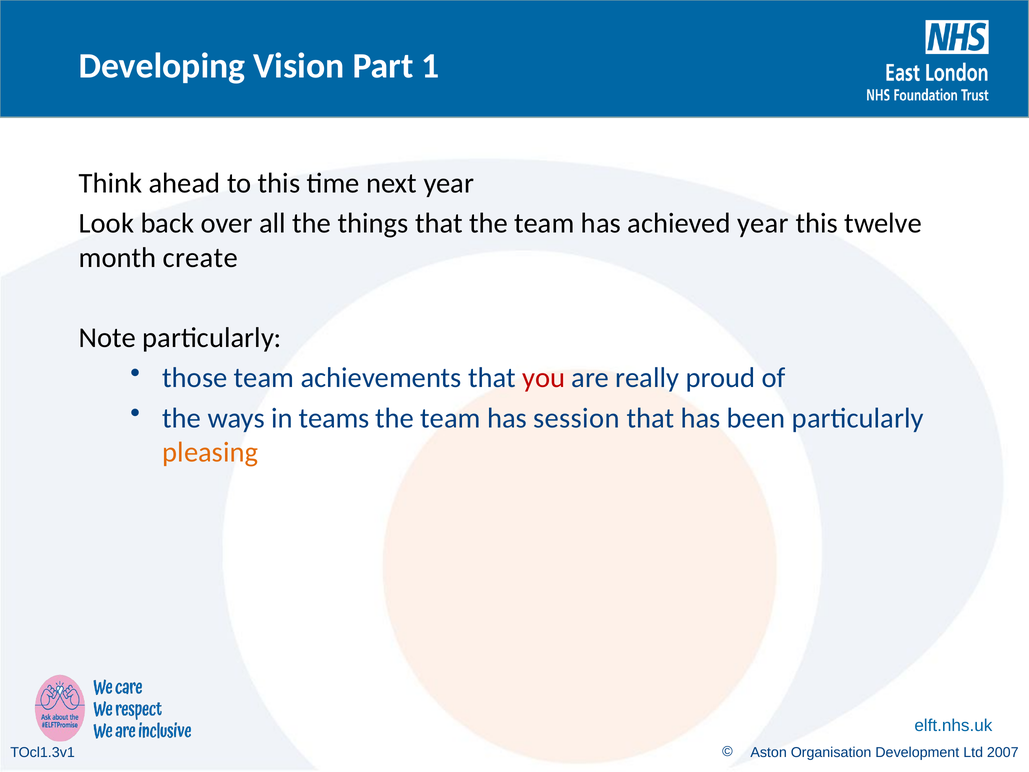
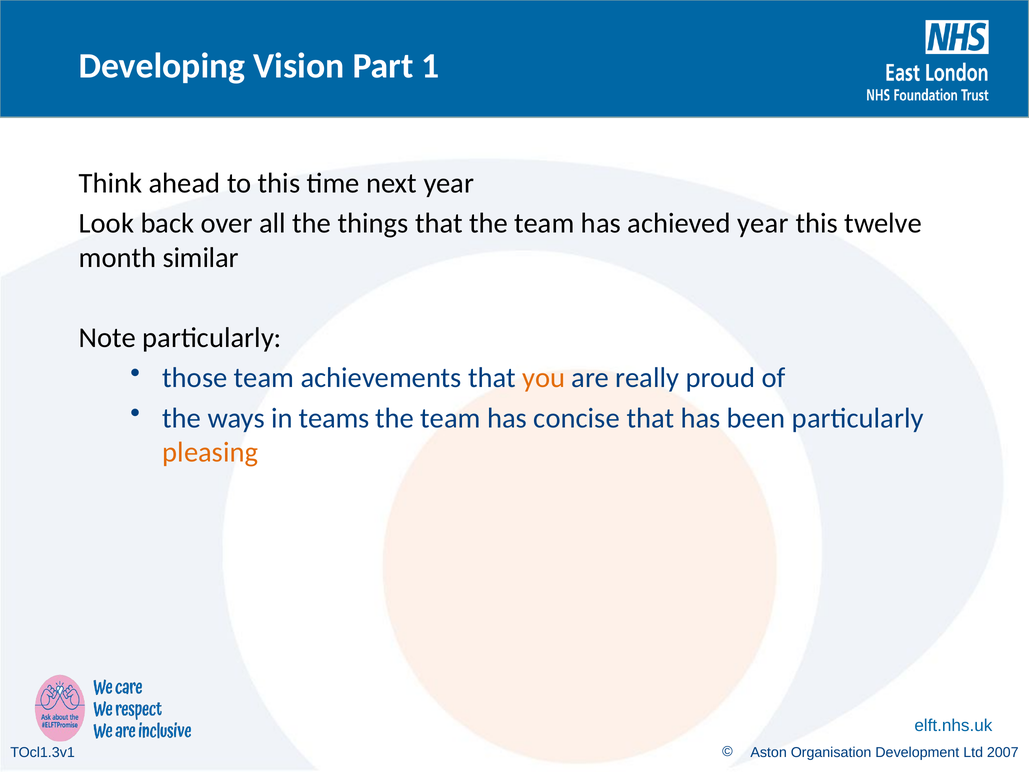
create: create -> similar
you colour: red -> orange
session: session -> concise
